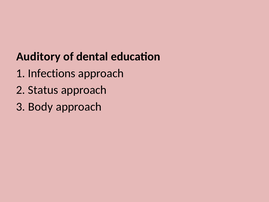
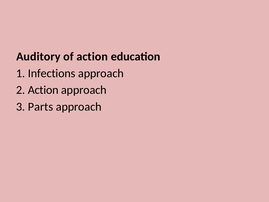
of dental: dental -> action
2 Status: Status -> Action
Body: Body -> Parts
